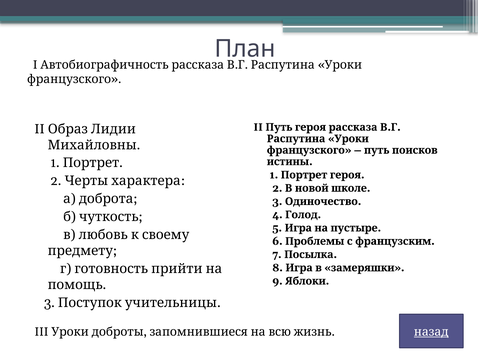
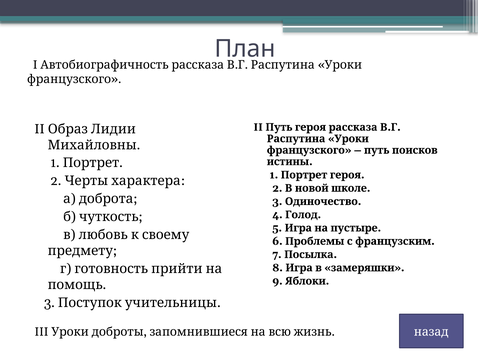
назад underline: present -> none
